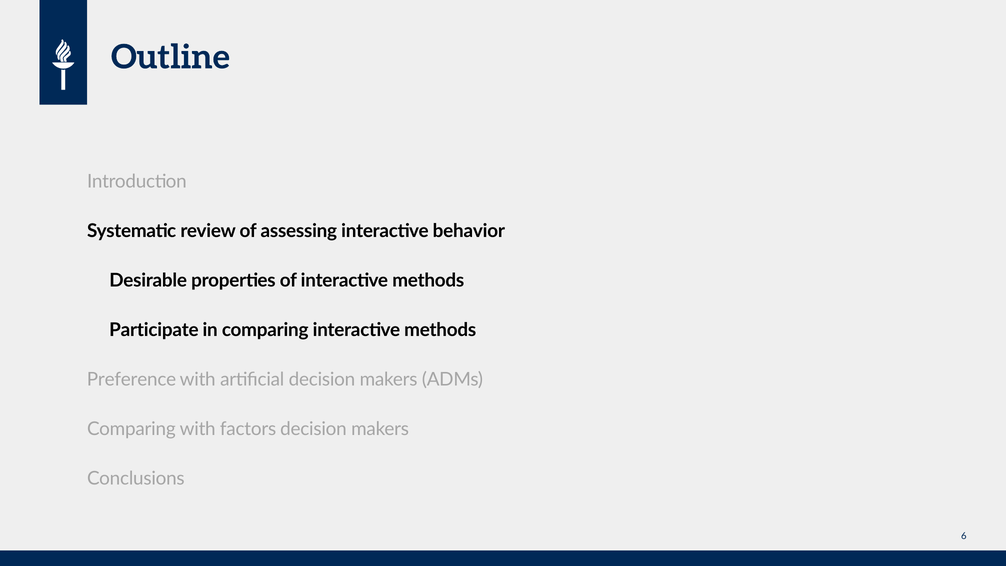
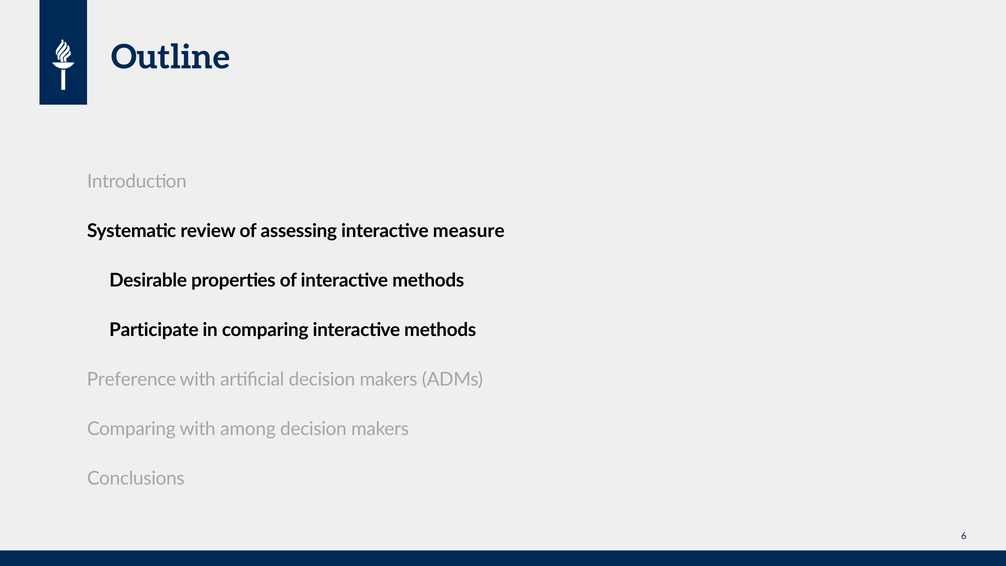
behavior: behavior -> measure
factors: factors -> among
